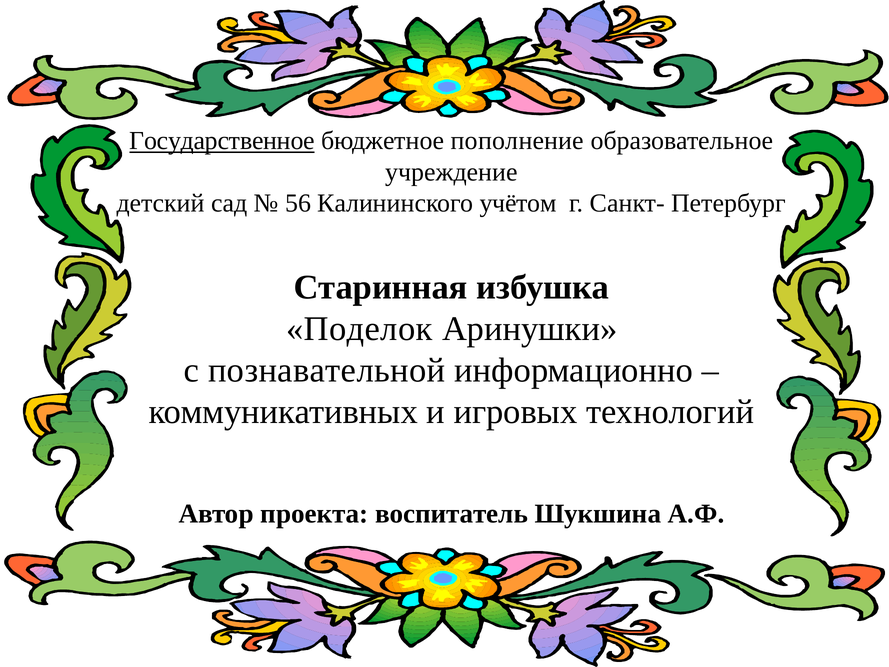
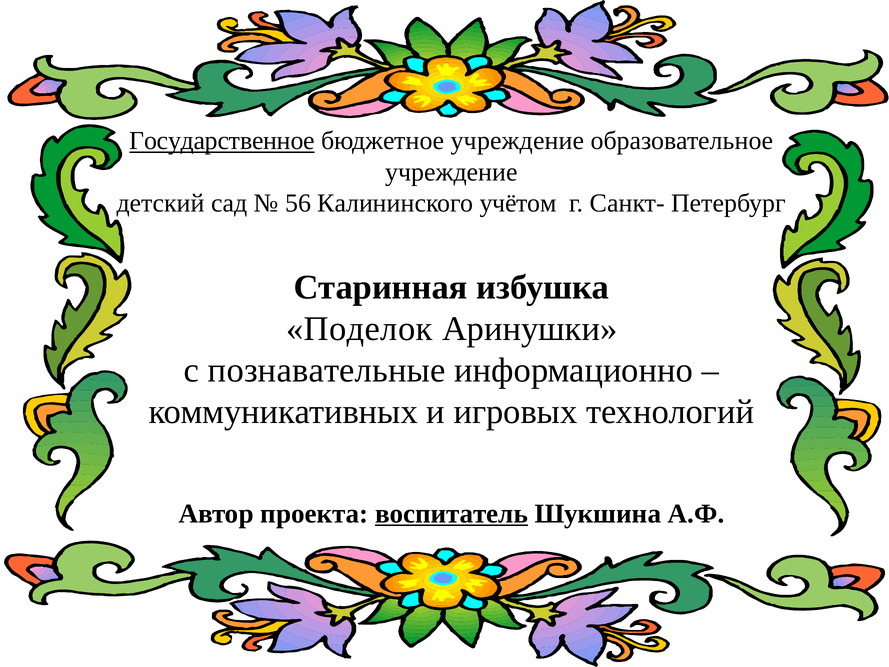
бюджетное пополнение: пополнение -> учреждение
познавательной: познавательной -> познавательные
воспитатель underline: none -> present
